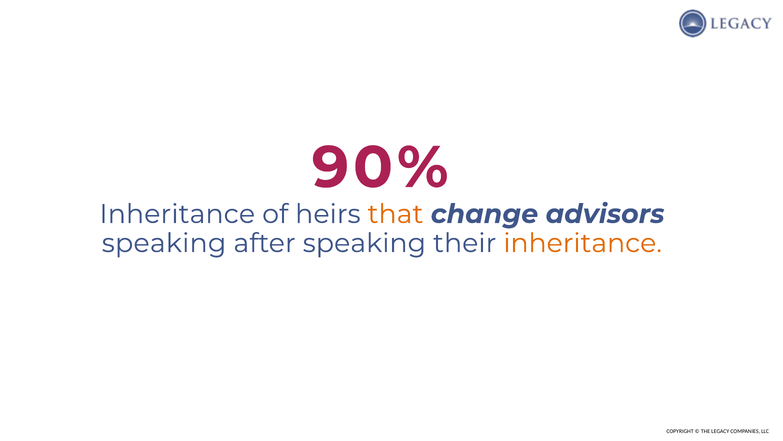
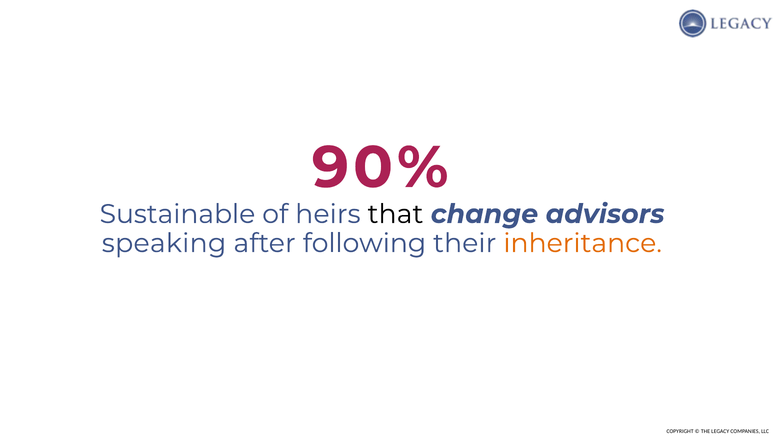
Inheritance at (177, 214): Inheritance -> Sustainable
that colour: orange -> black
after speaking: speaking -> following
